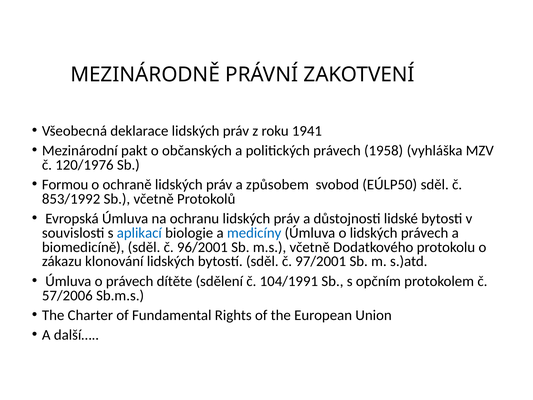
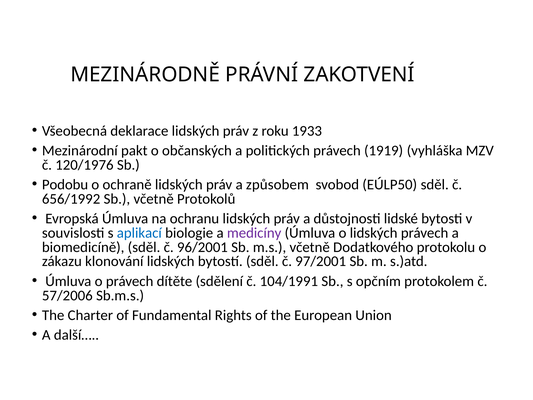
1941: 1941 -> 1933
1958: 1958 -> 1919
Formou: Formou -> Podobu
853/1992: 853/1992 -> 656/1992
medicíny colour: blue -> purple
